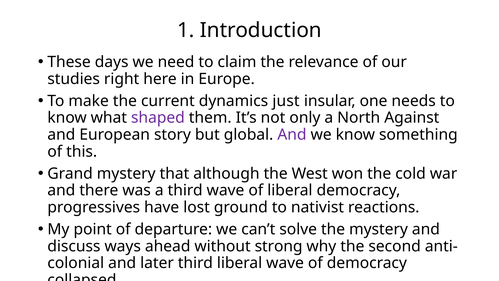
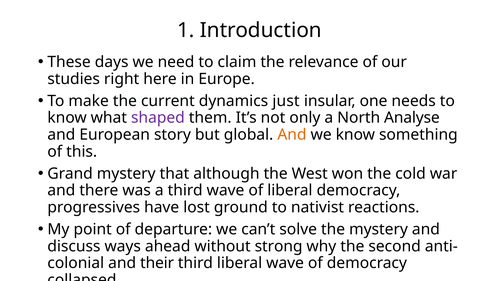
Against: Against -> Analyse
And at (292, 135) colour: purple -> orange
later: later -> their
